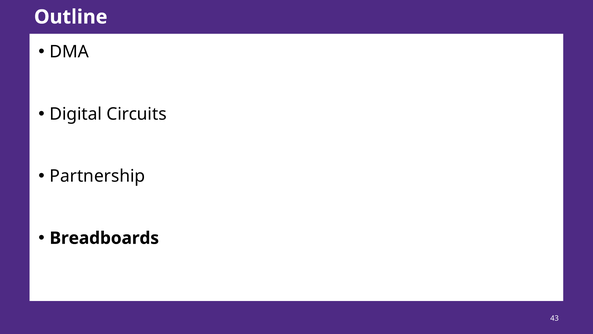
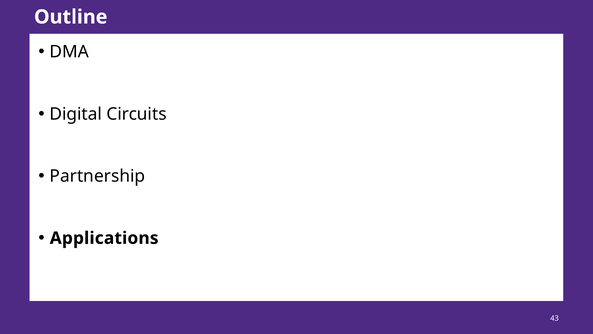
Breadboards: Breadboards -> Applications
